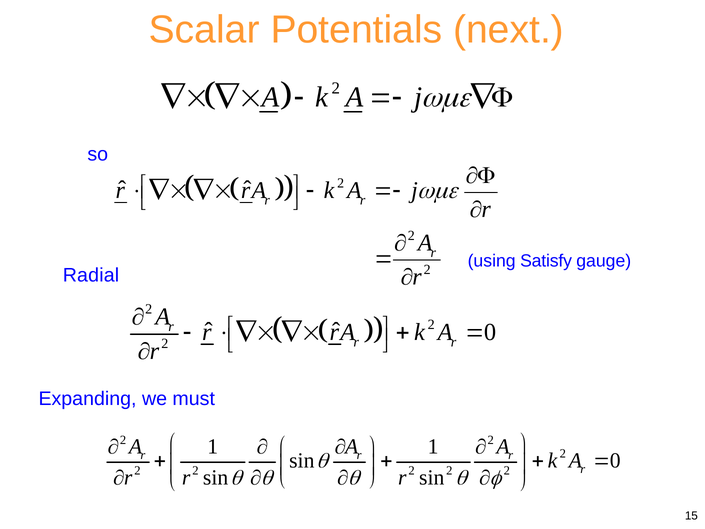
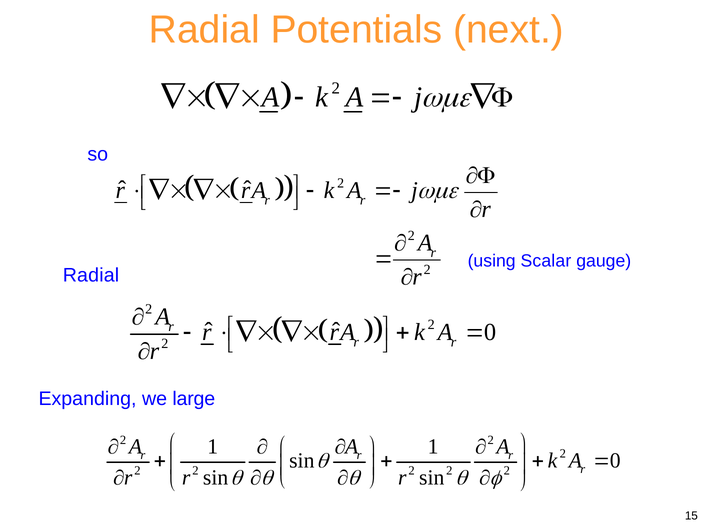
Scalar at (204, 30): Scalar -> Radial
Satisfy: Satisfy -> Scalar
must: must -> large
